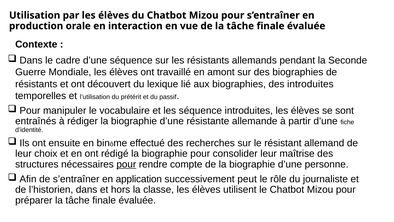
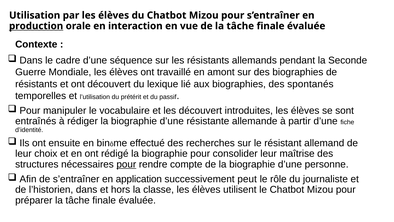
production underline: none -> present
des introduites: introduites -> spontanés
les séquence: séquence -> découvert
